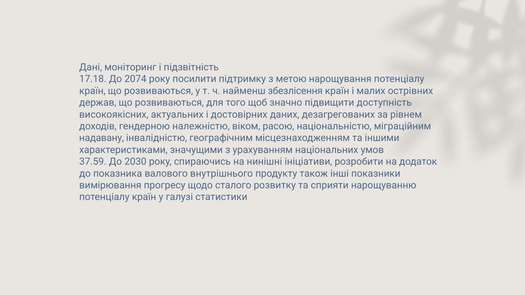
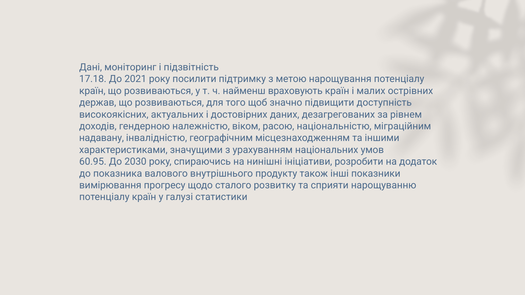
2074: 2074 -> 2021
збезлісення: збезлісення -> враховують
37.59: 37.59 -> 60.95
